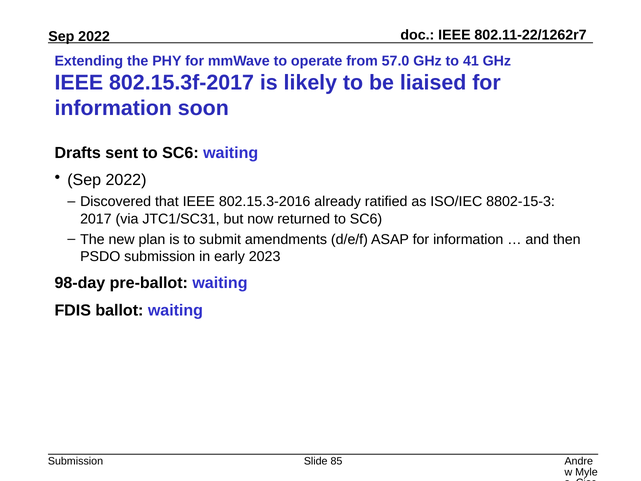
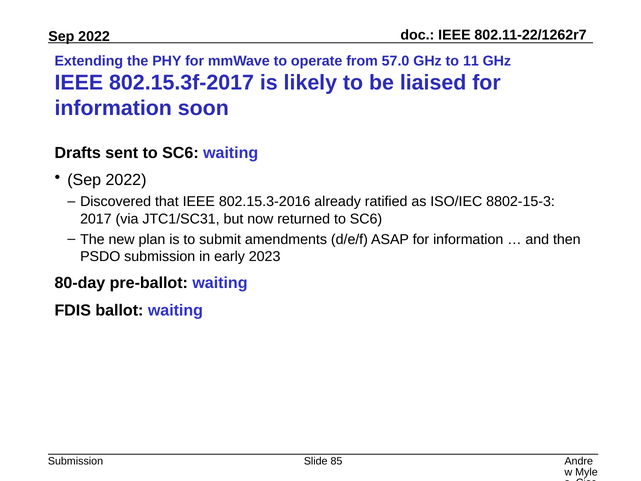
41: 41 -> 11
98-day: 98-day -> 80-day
